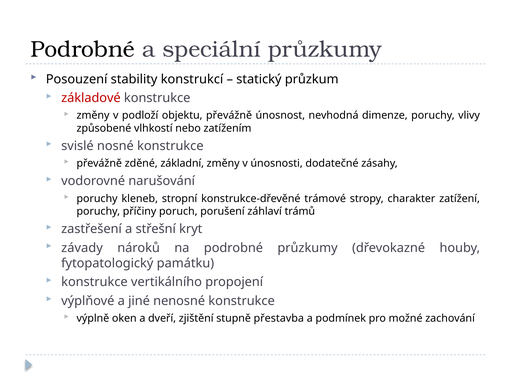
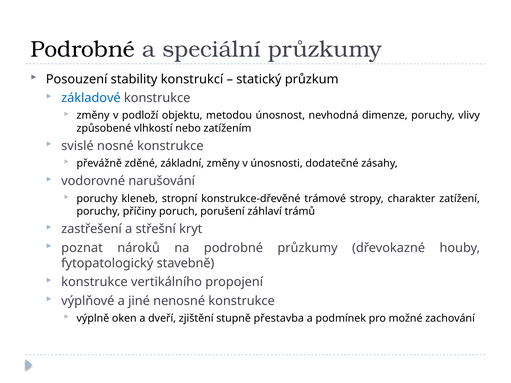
základové colour: red -> blue
objektu převážně: převážně -> metodou
závady: závady -> poznat
památku: památku -> stavebně
